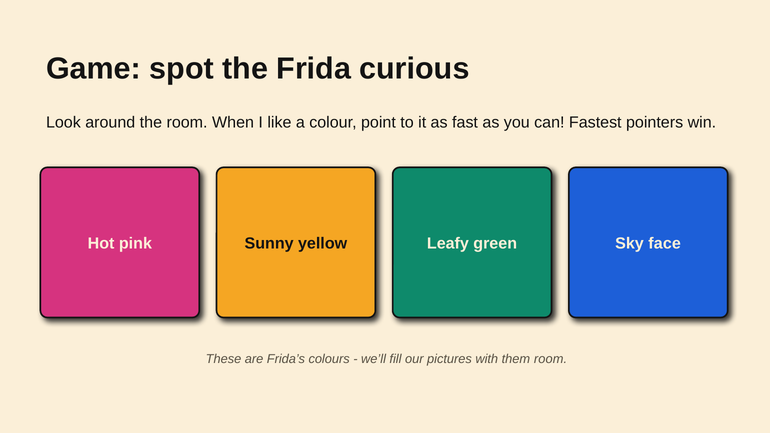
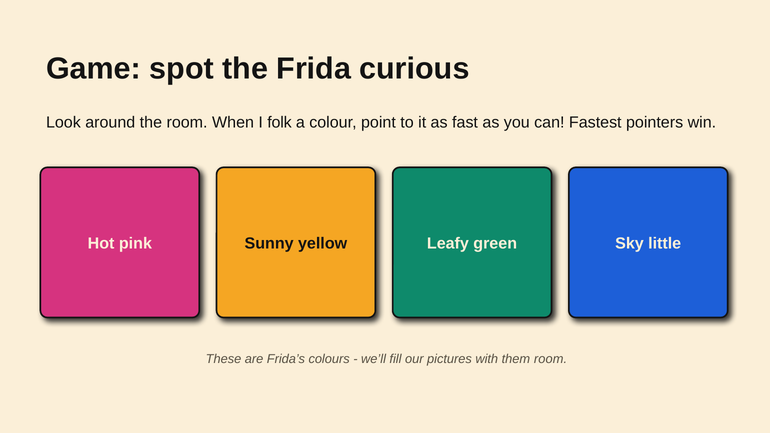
like: like -> folk
face: face -> little
